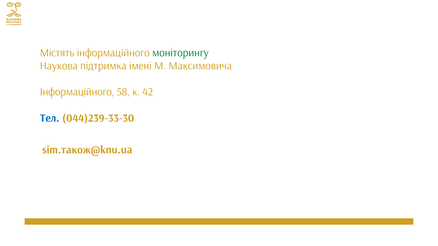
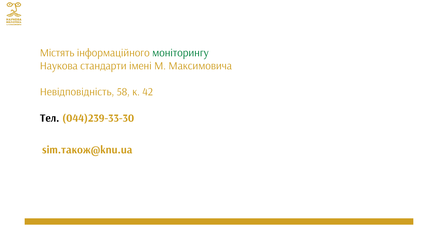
підтримка: підтримка -> стандарти
Інформаційного at (77, 92): Інформаційного -> Невідповідність
Тел colour: blue -> black
